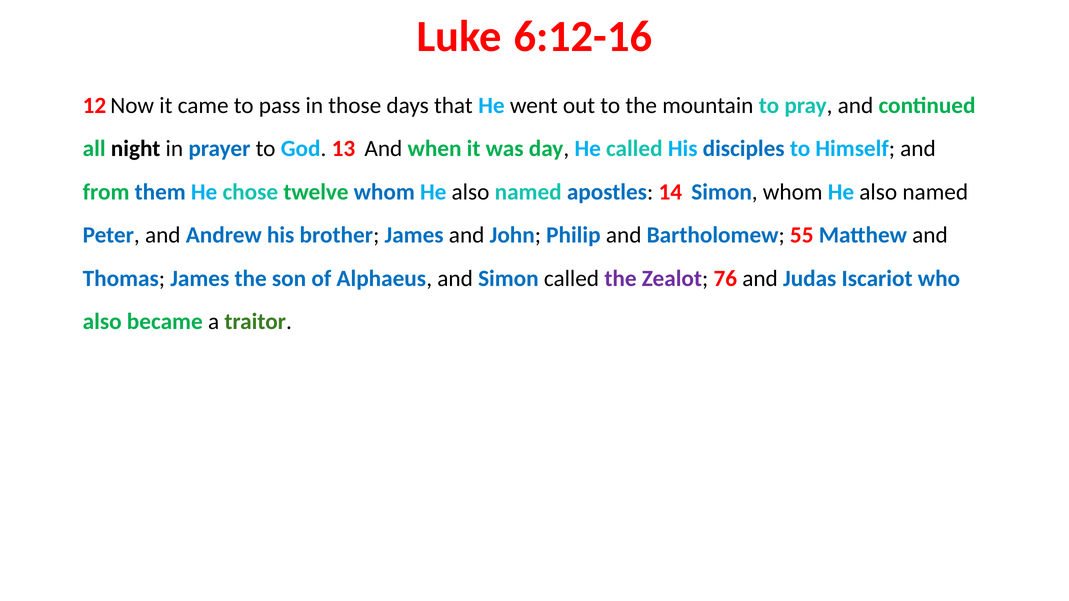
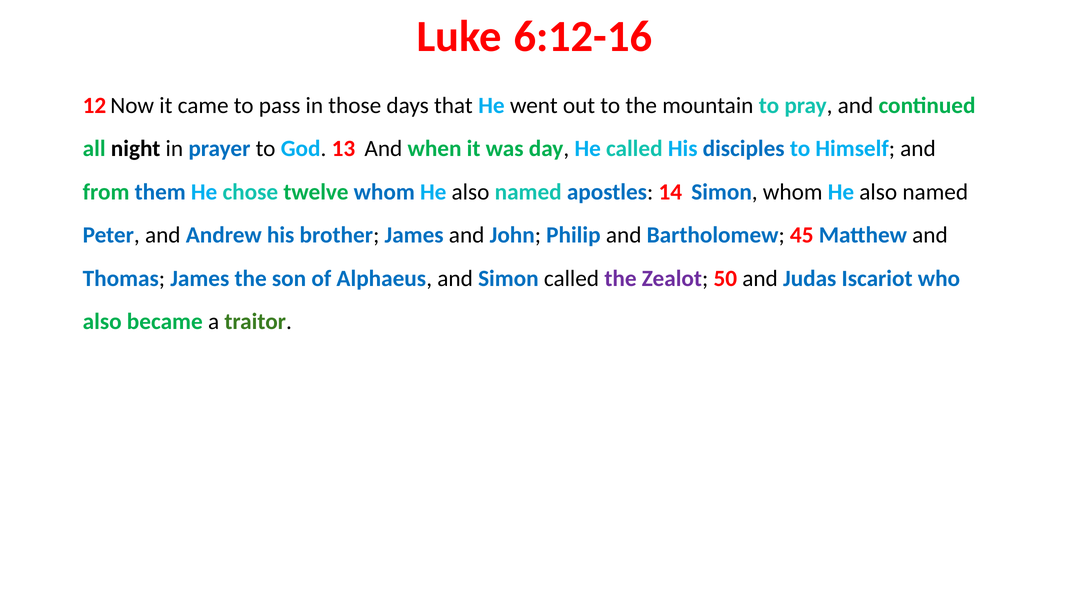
55: 55 -> 45
76: 76 -> 50
